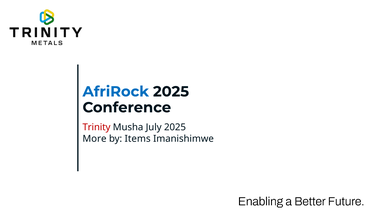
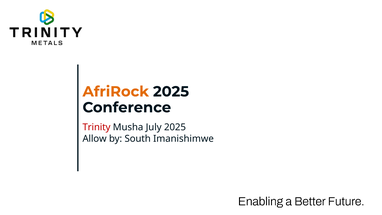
AfriRock colour: blue -> orange
More: More -> Allow
Items: Items -> South
